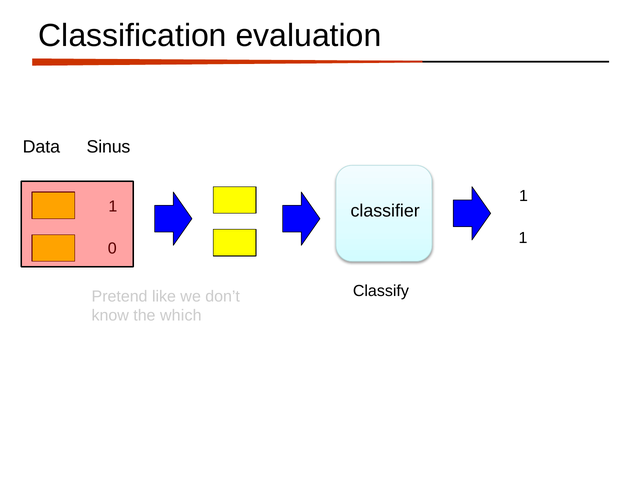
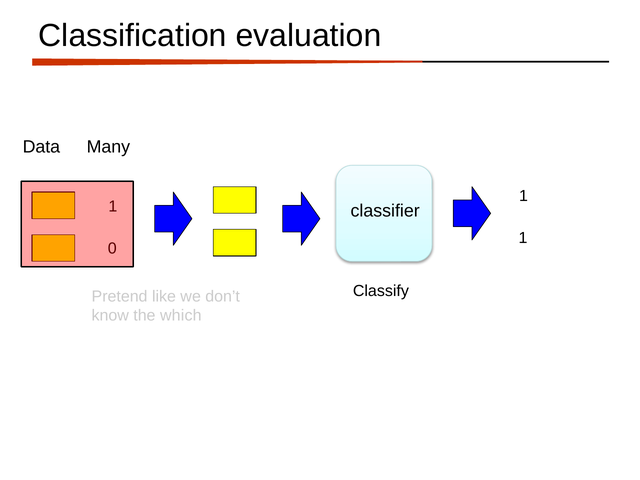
Sinus: Sinus -> Many
